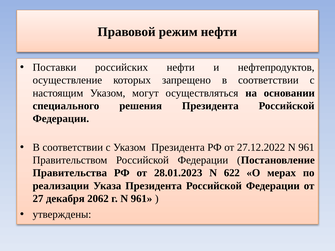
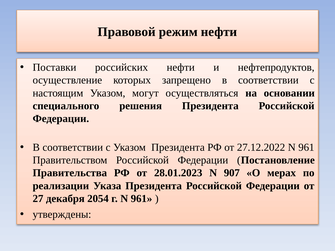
622: 622 -> 907
2062: 2062 -> 2054
